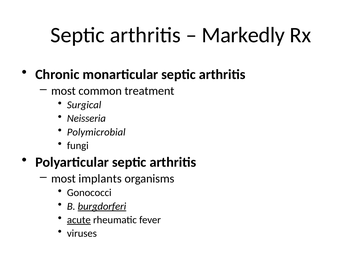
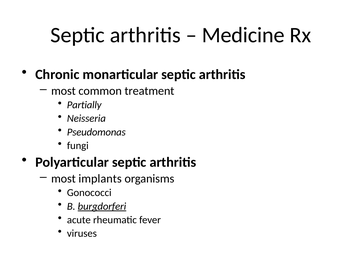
Markedly: Markedly -> Medicine
Surgical: Surgical -> Partially
Polymicrobial: Polymicrobial -> Pseudomonas
acute underline: present -> none
